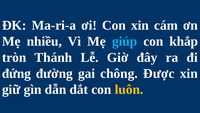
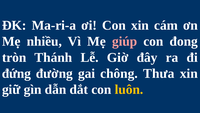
giúp colour: light blue -> pink
khắp: khắp -> đong
Được: Được -> Thưa
